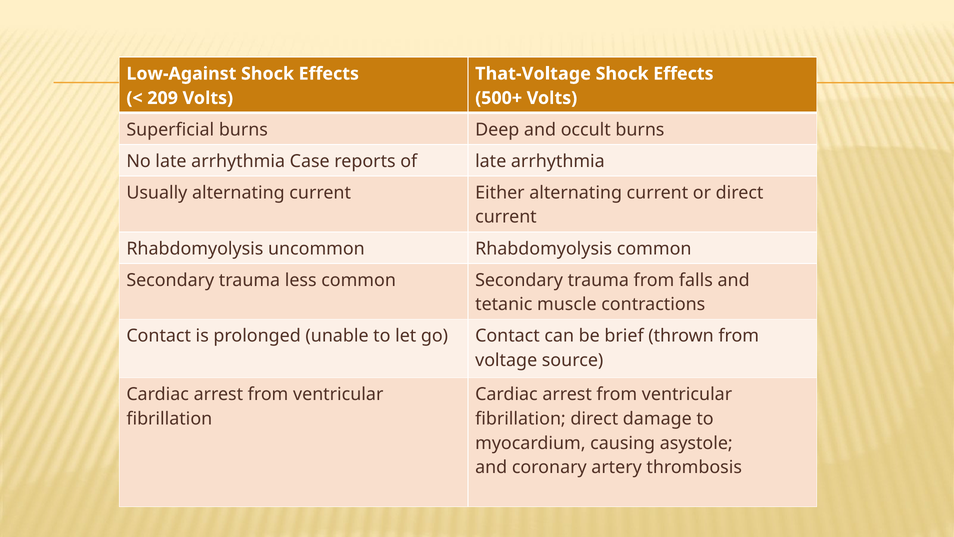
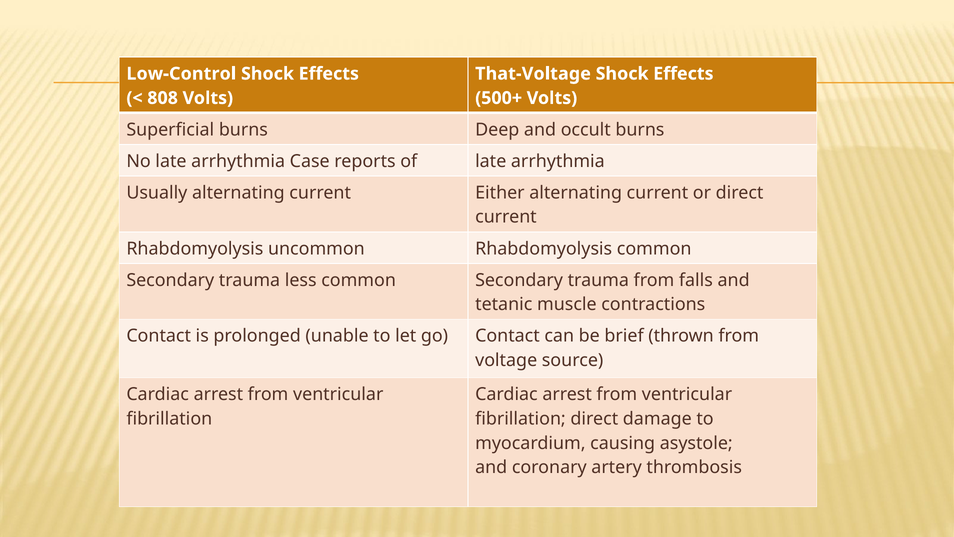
Low-Against: Low-Against -> Low-Control
209: 209 -> 808
